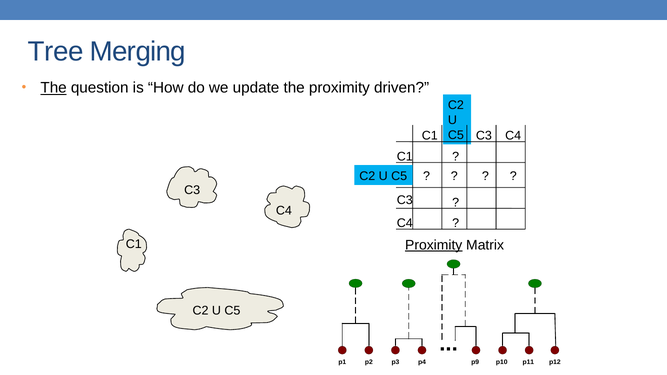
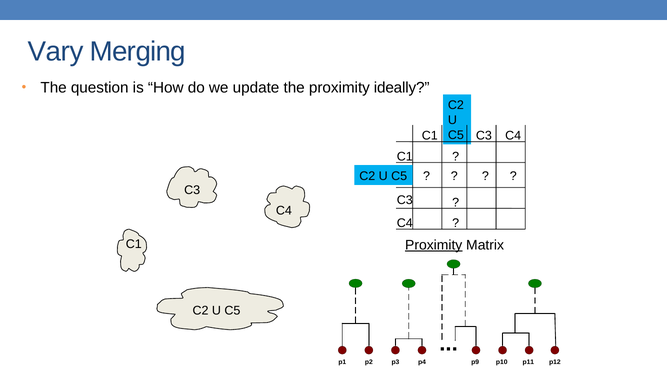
Tree: Tree -> Vary
The at (54, 88) underline: present -> none
driven: driven -> ideally
